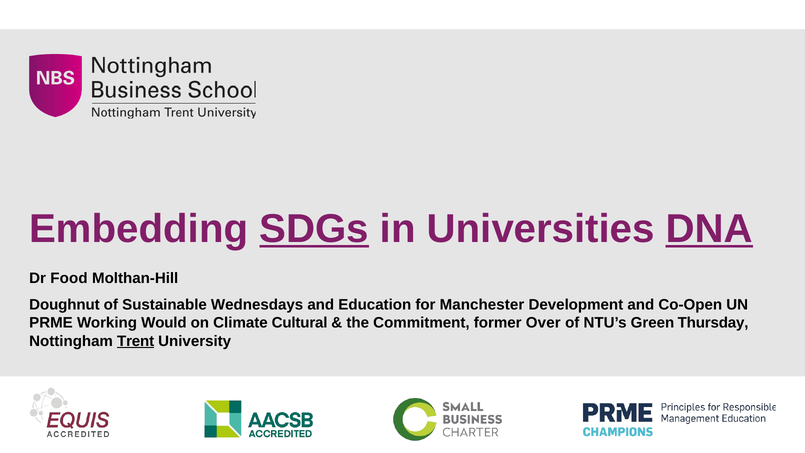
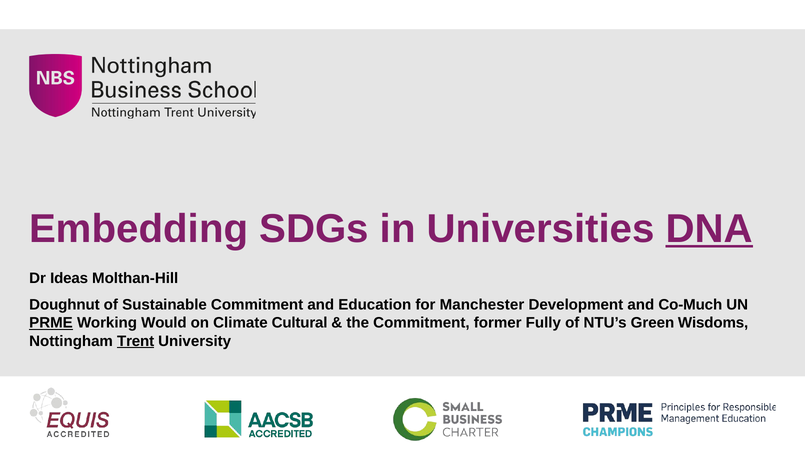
SDGs underline: present -> none
Food: Food -> Ideas
Sustainable Wednesdays: Wednesdays -> Commitment
Co-Open: Co-Open -> Co-Much
PRME underline: none -> present
Over: Over -> Fully
Thursday: Thursday -> Wisdoms
